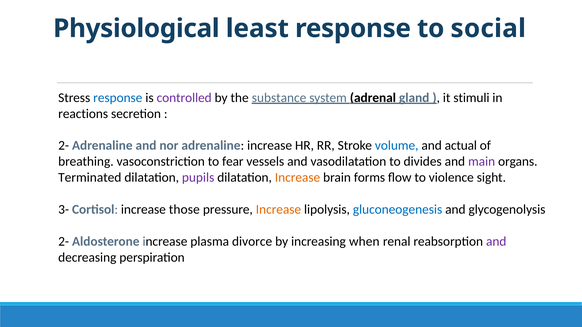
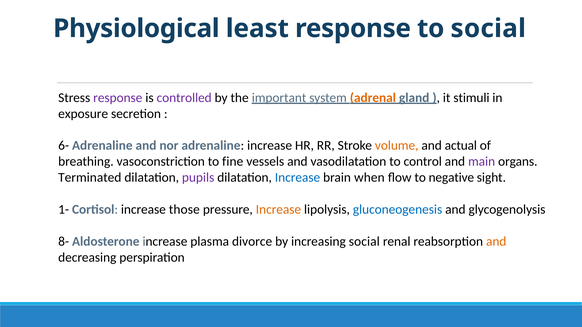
response at (118, 98) colour: blue -> purple
substance: substance -> important
adrenal colour: black -> orange
reactions: reactions -> exposure
2- at (64, 146): 2- -> 6-
volume colour: blue -> orange
fear: fear -> fine
divides: divides -> control
Increase at (298, 178) colour: orange -> blue
forms: forms -> when
violence: violence -> negative
3-: 3- -> 1-
2- at (64, 242): 2- -> 8-
increasing when: when -> social
and at (496, 242) colour: purple -> orange
